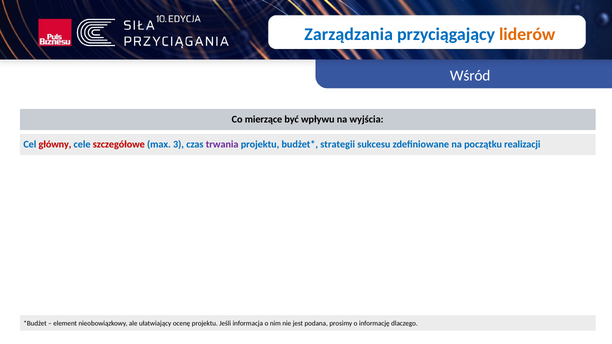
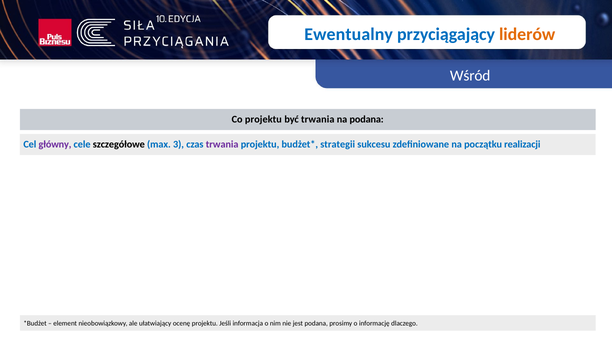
Zarządzania: Zarządzania -> Ewentualny
Co mierzące: mierzące -> projektu
być wpływu: wpływu -> trwania
na wyjścia: wyjścia -> podana
główny colour: red -> purple
szczegółowe colour: red -> black
